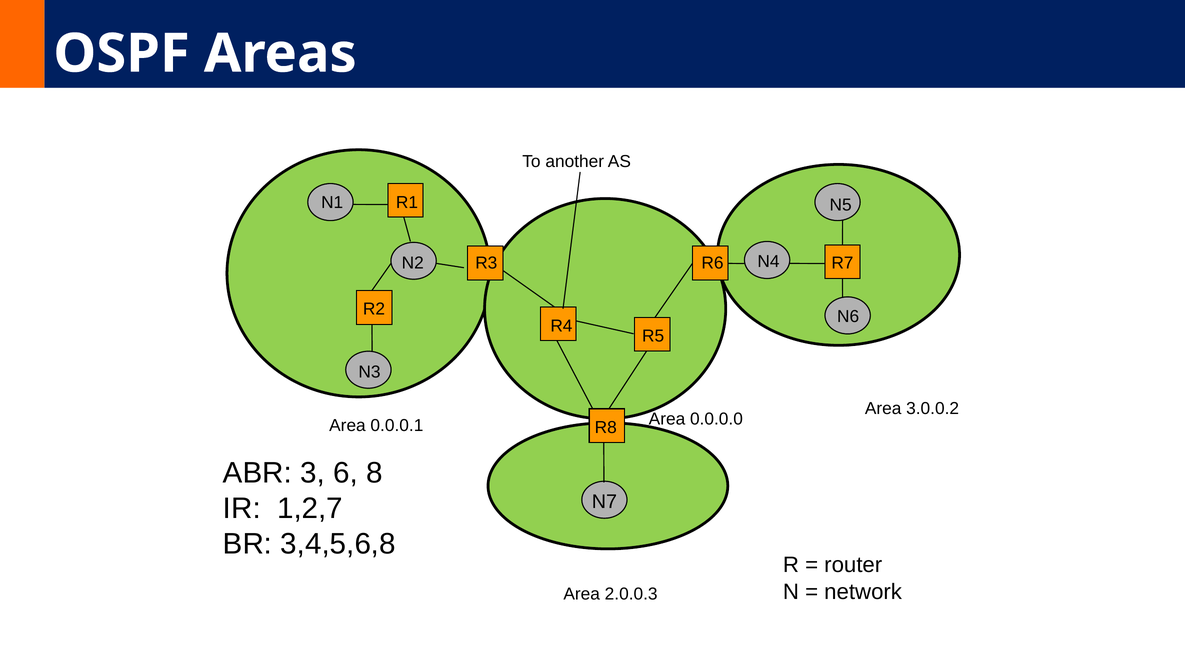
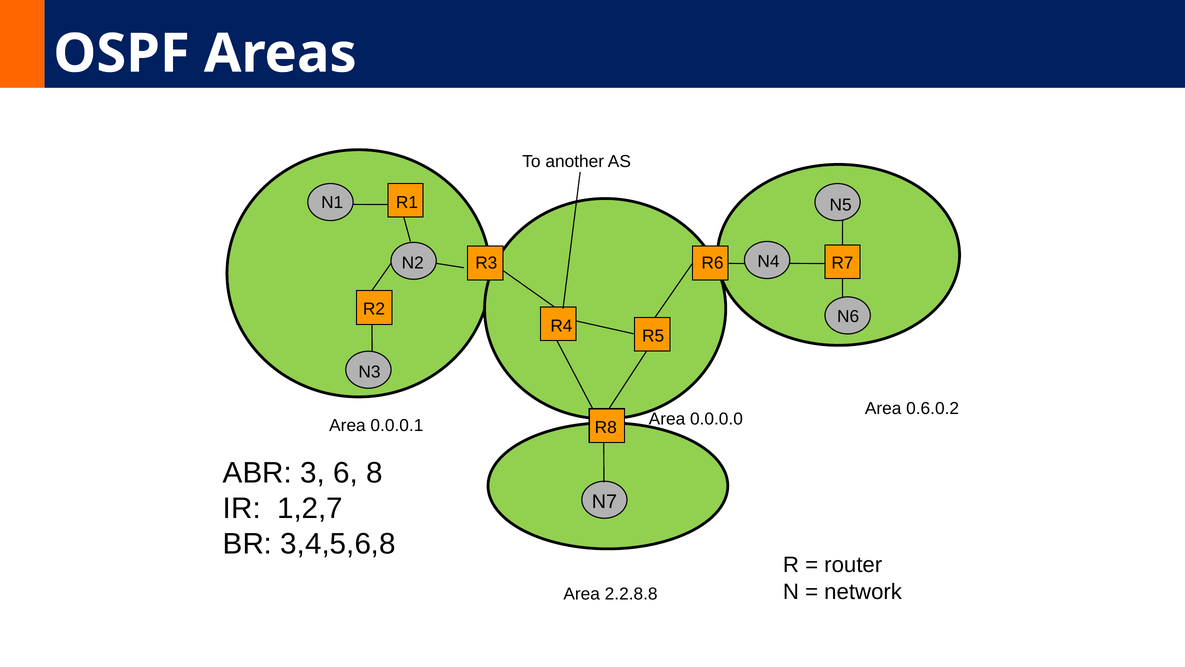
3.0.0.2: 3.0.0.2 -> 0.6.0.2
2.0.0.3: 2.0.0.3 -> 2.2.8.8
